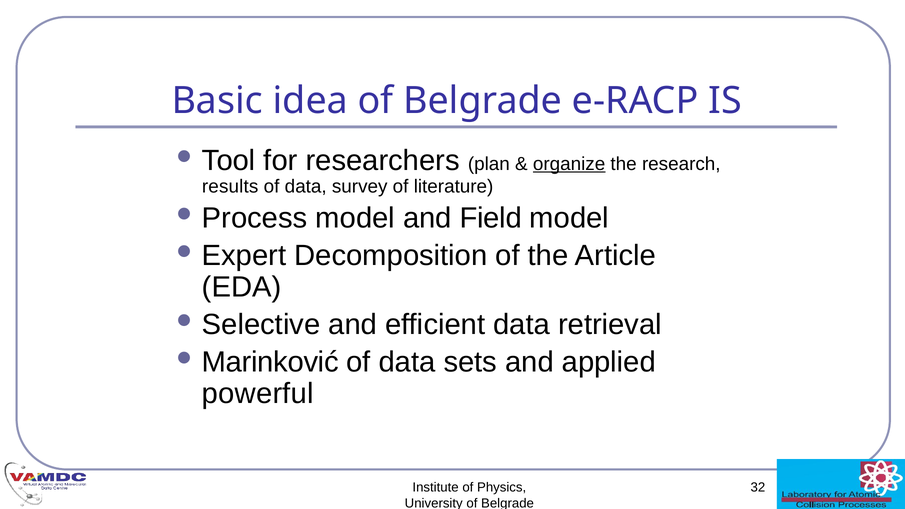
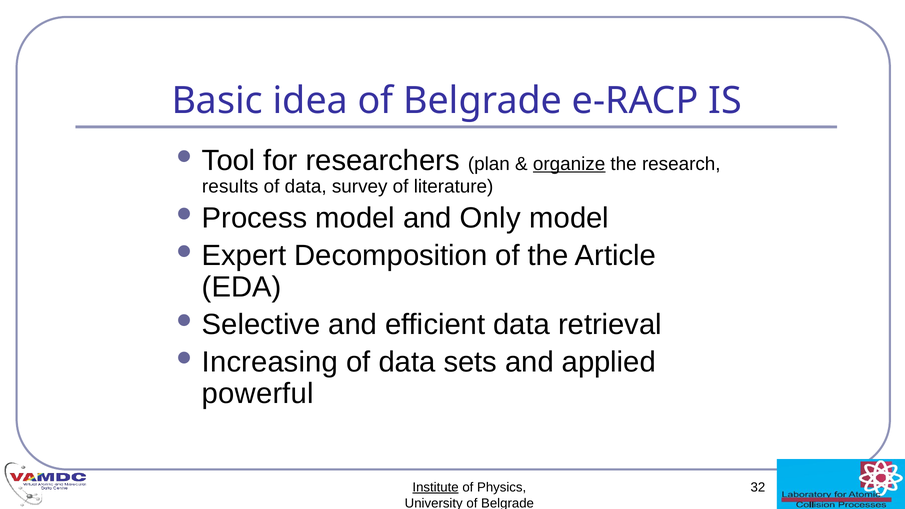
Field: Field -> Only
Marinković: Marinković -> Increasing
Institute underline: none -> present
